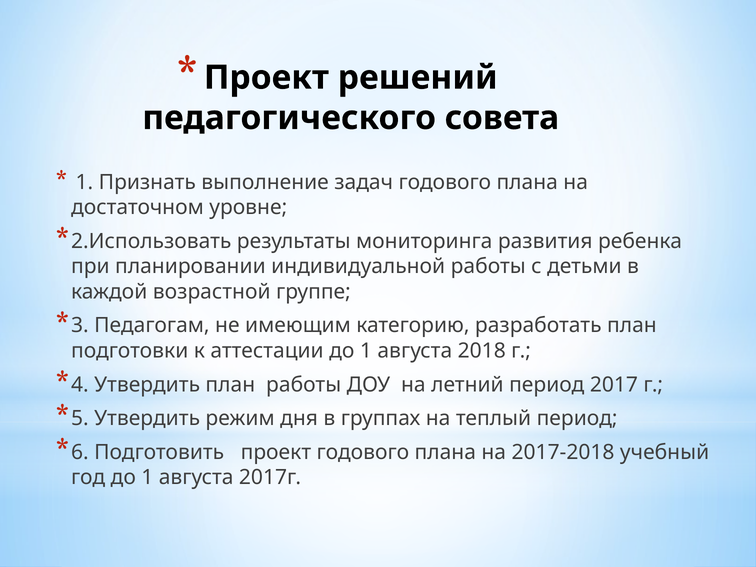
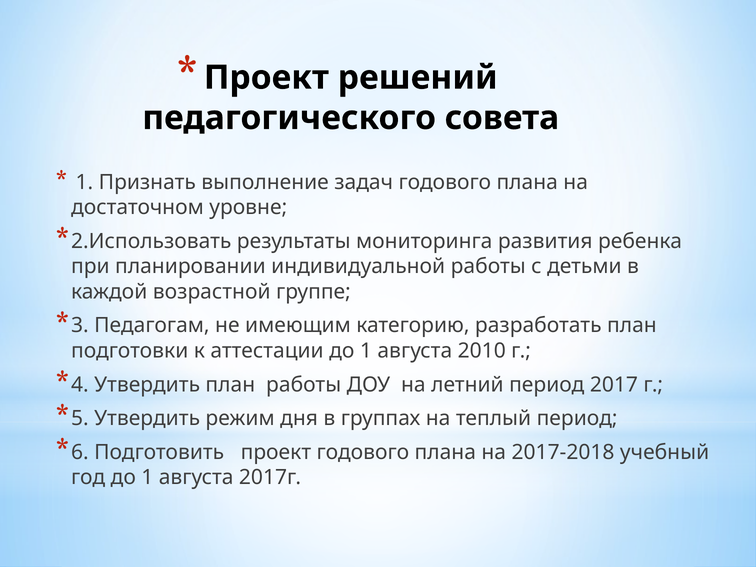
2018: 2018 -> 2010
